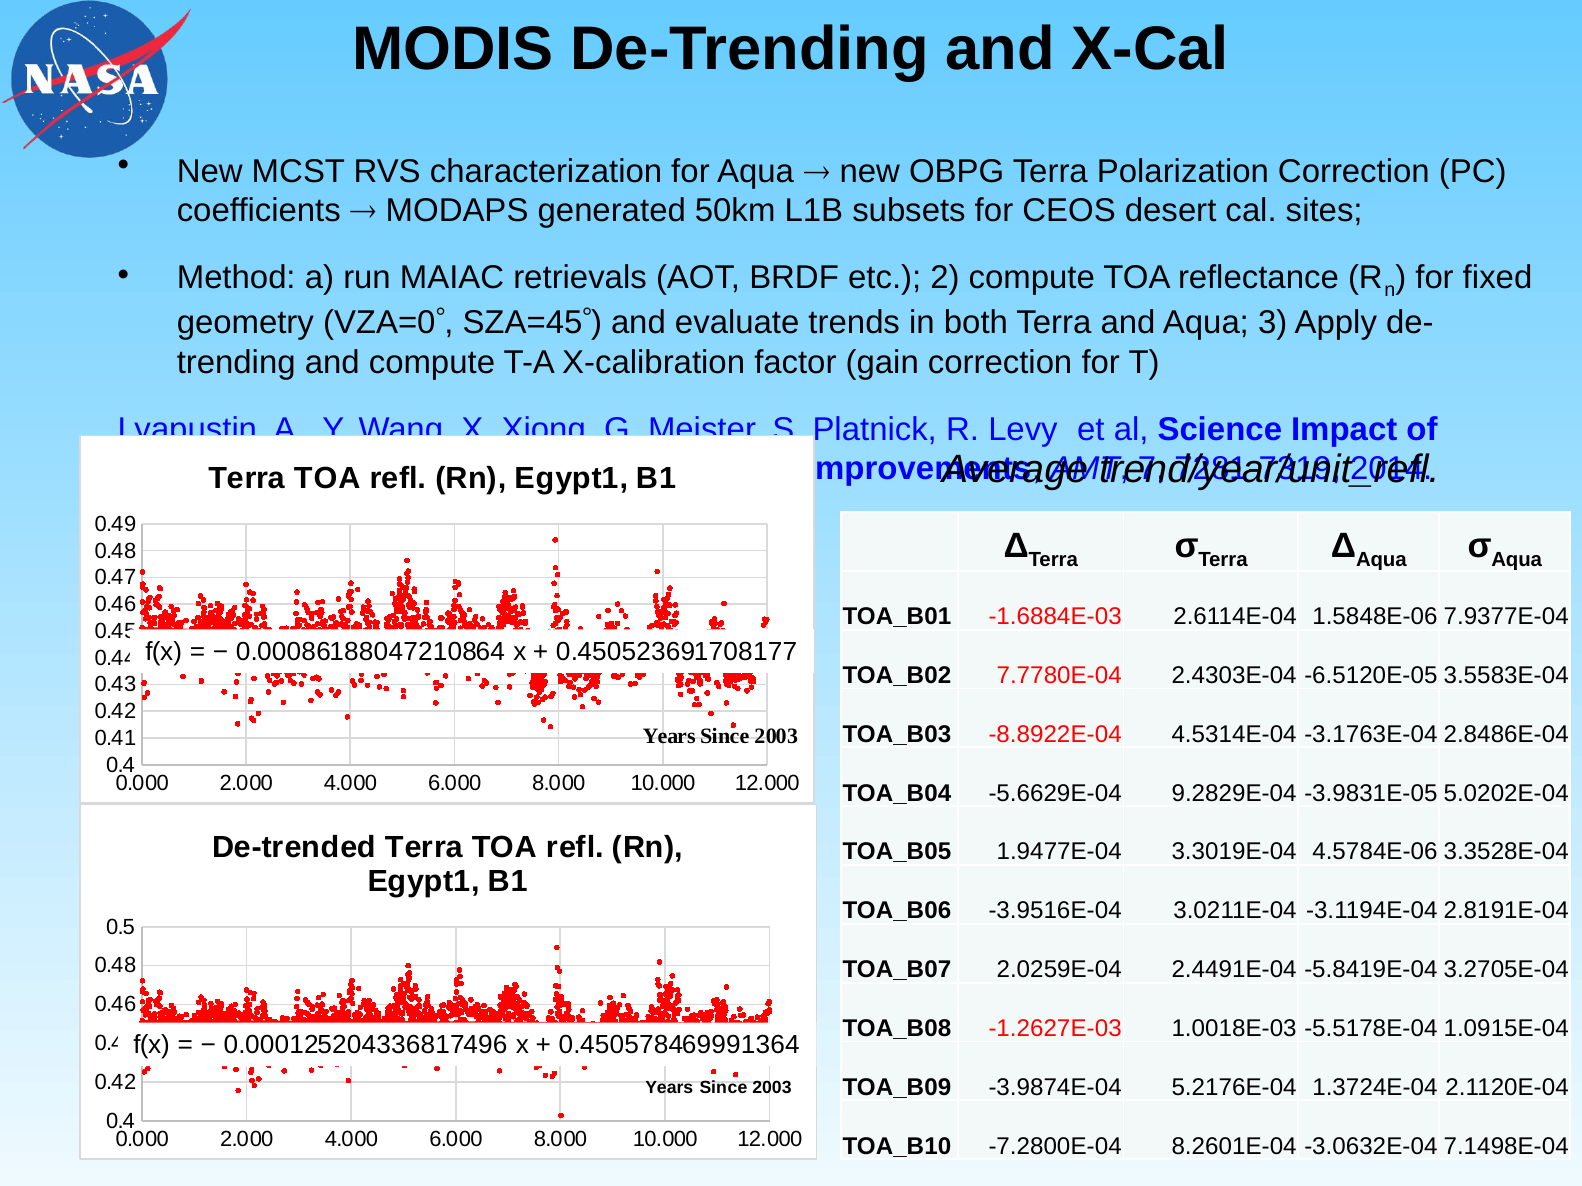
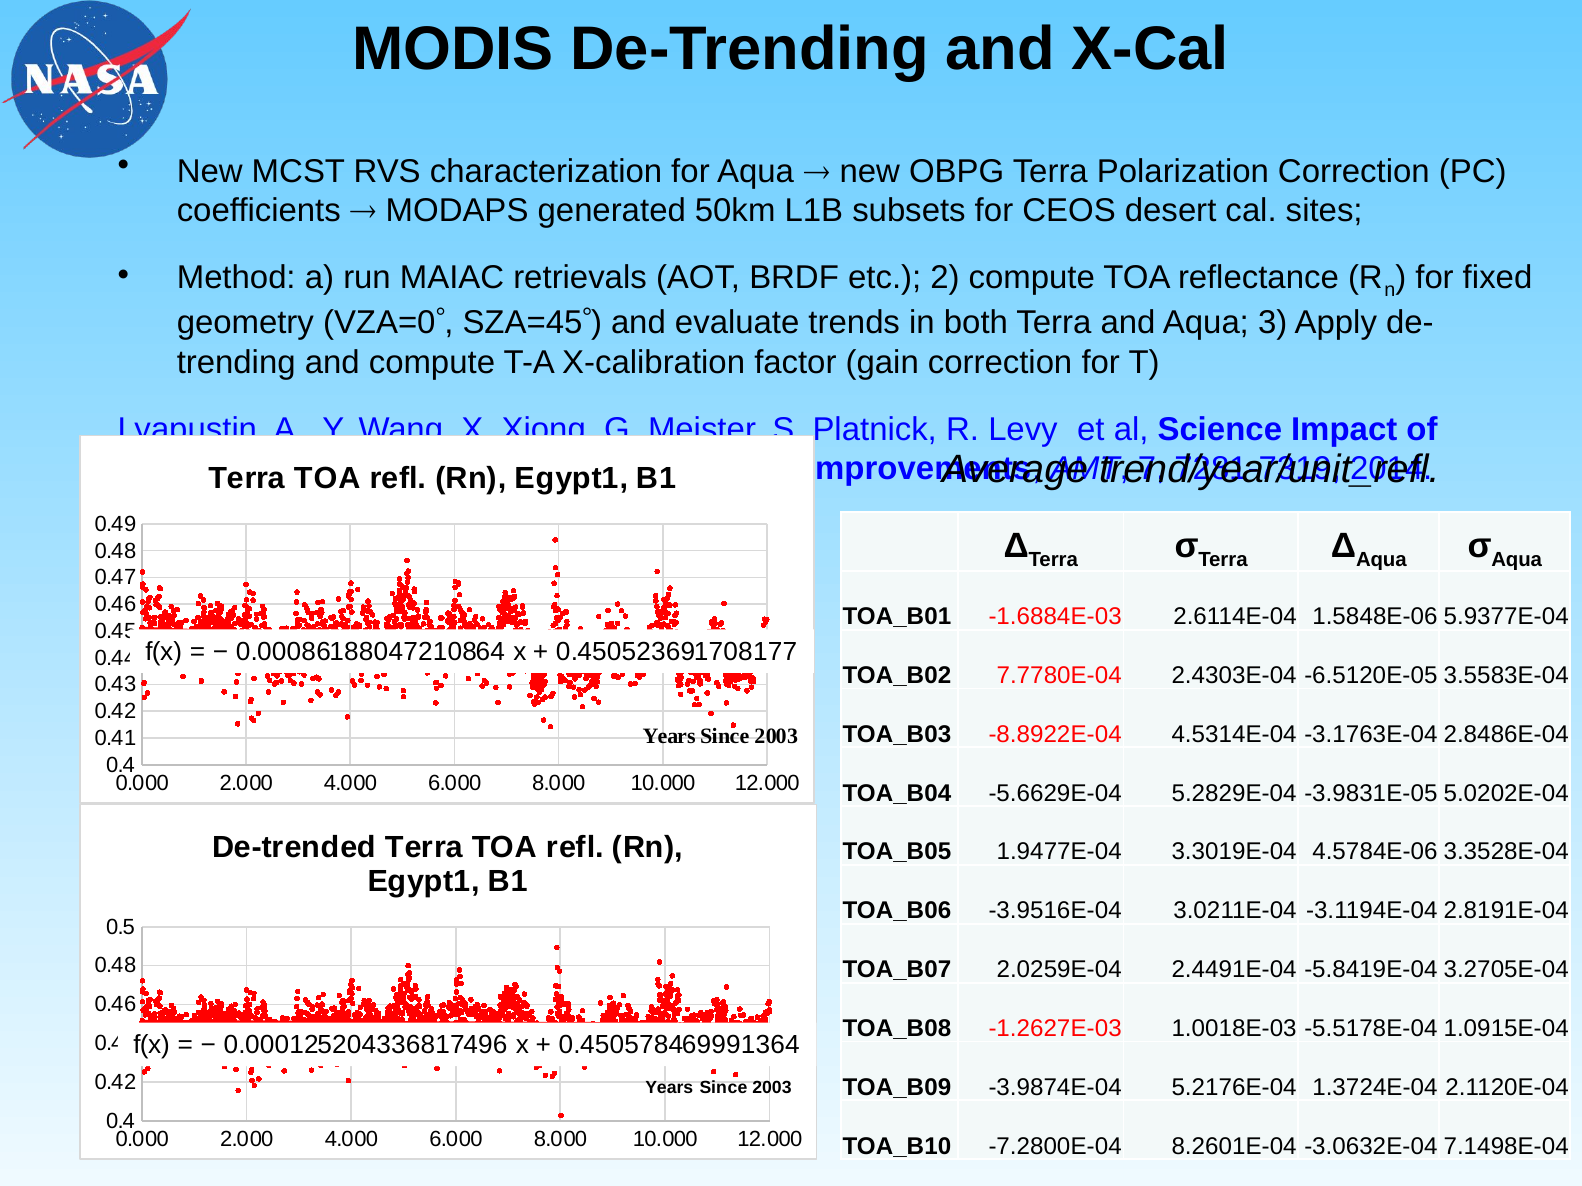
7.9377E-04: 7.9377E-04 -> 5.9377E-04
9.2829E-04: 9.2829E-04 -> 5.2829E-04
